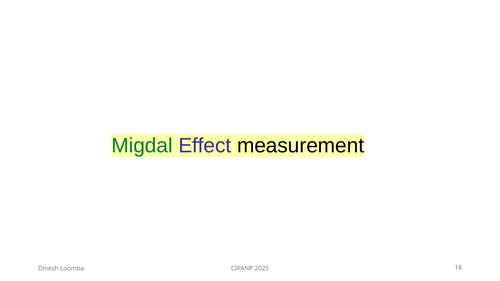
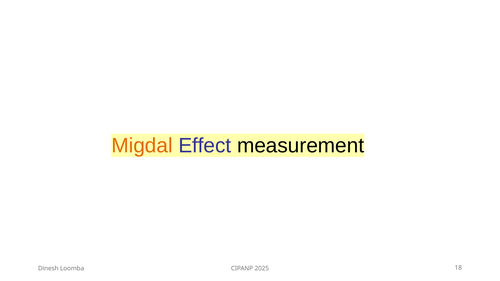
Migdal colour: green -> orange
